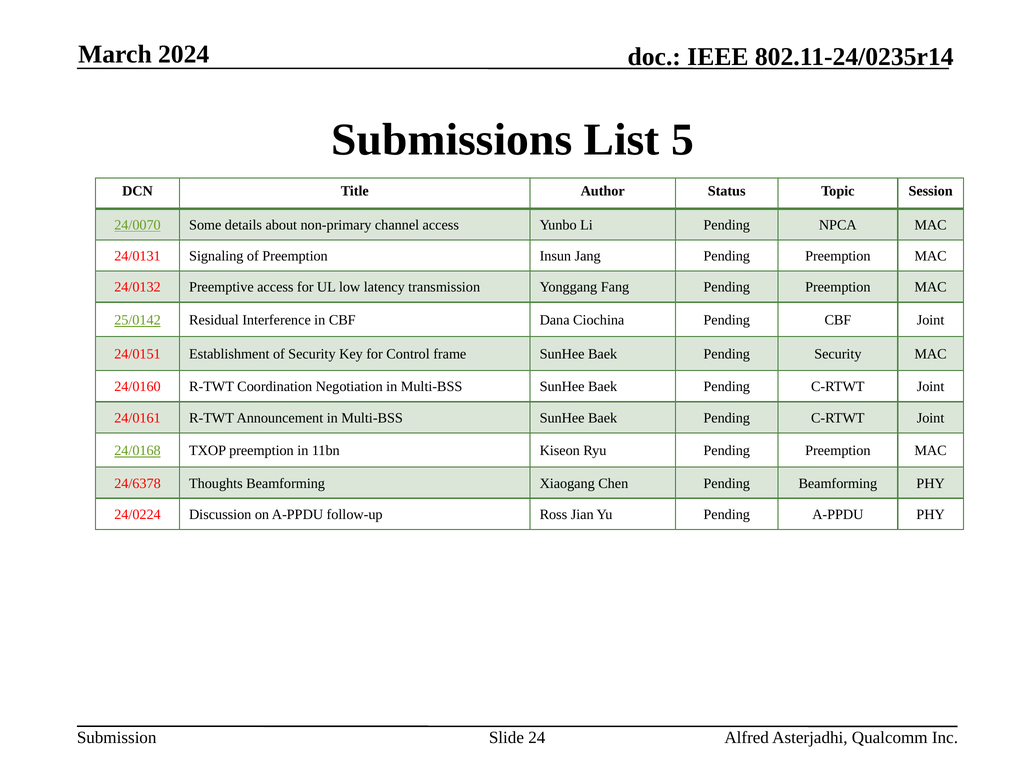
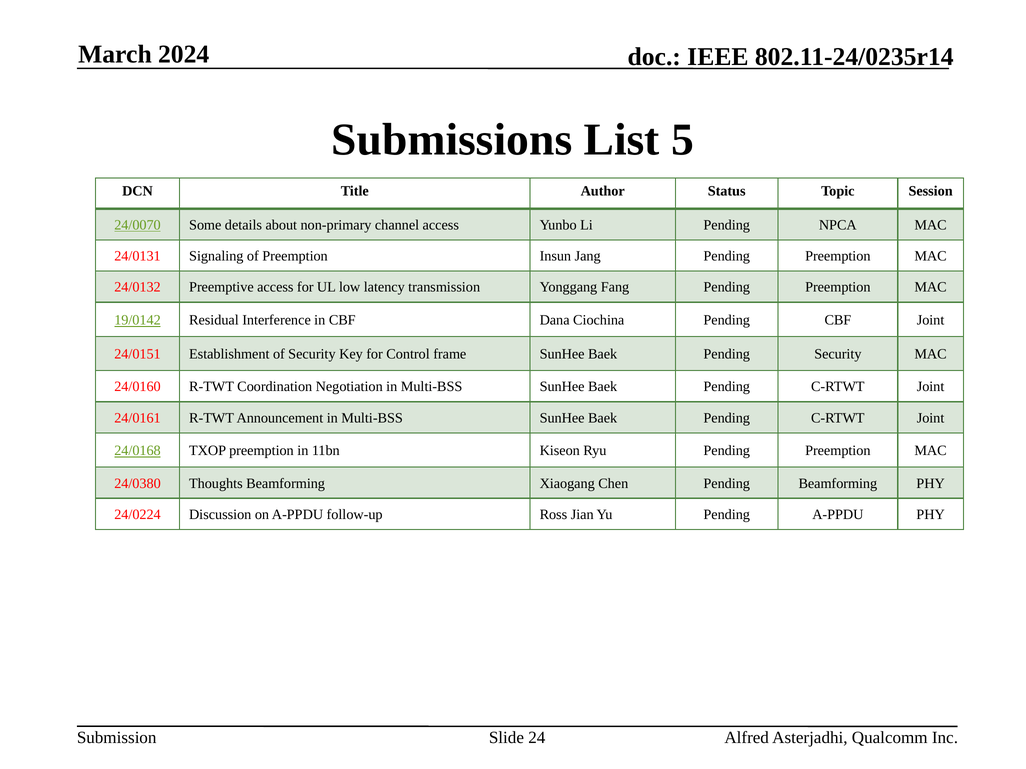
25/0142: 25/0142 -> 19/0142
24/6378: 24/6378 -> 24/0380
